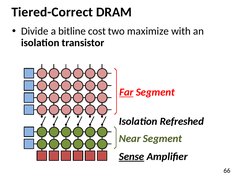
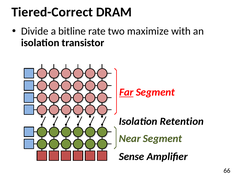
cost: cost -> rate
Refreshed: Refreshed -> Retention
Sense underline: present -> none
